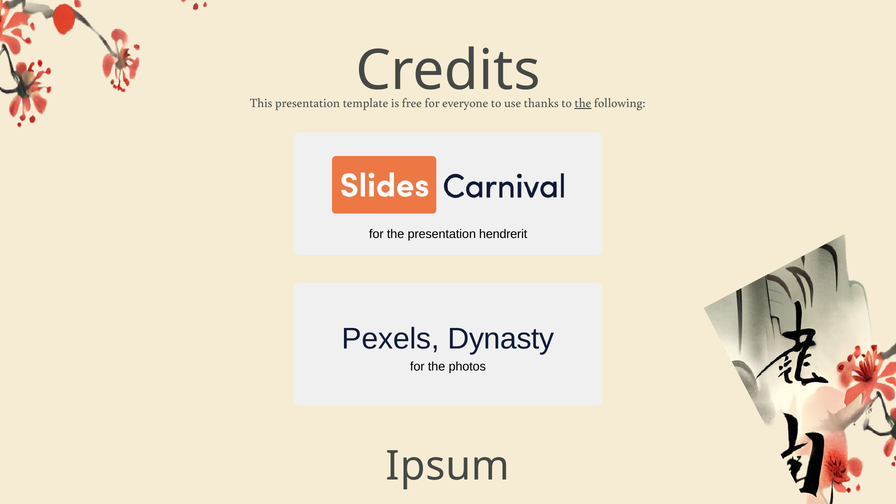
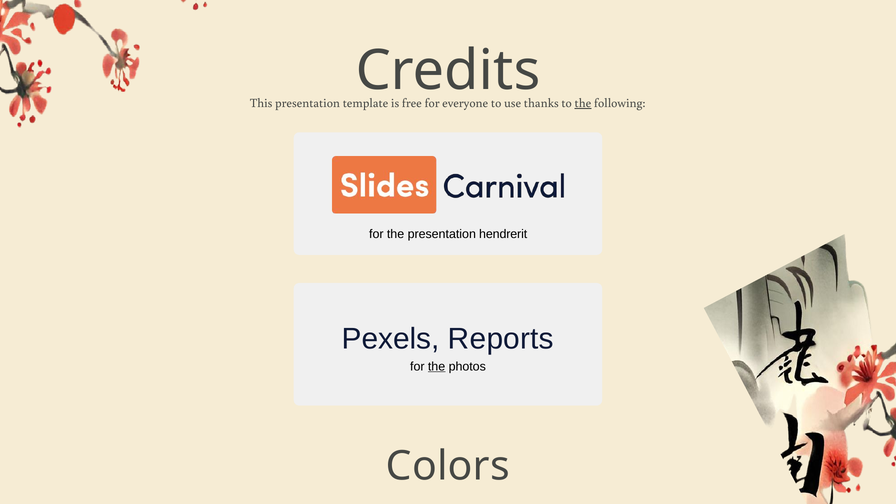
Dynasty: Dynasty -> Reports
the at (437, 367) underline: none -> present
Ipsum: Ipsum -> Colors
